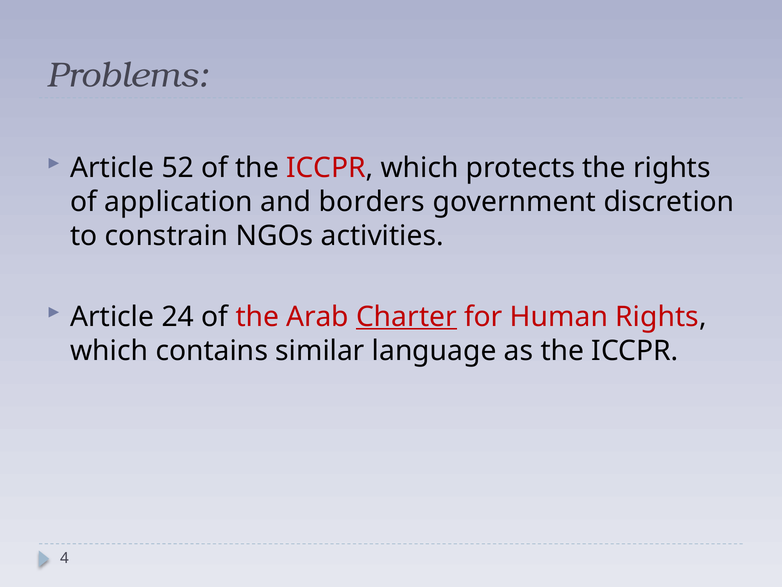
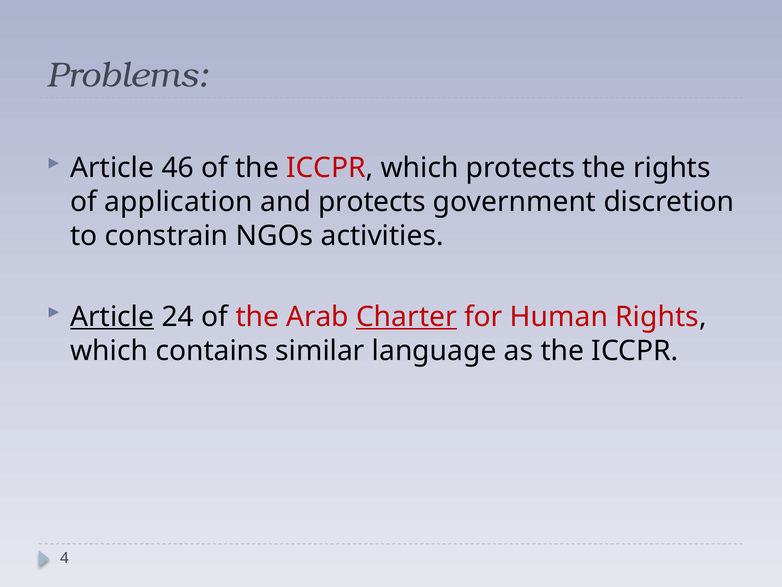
52: 52 -> 46
and borders: borders -> protects
Article at (112, 316) underline: none -> present
